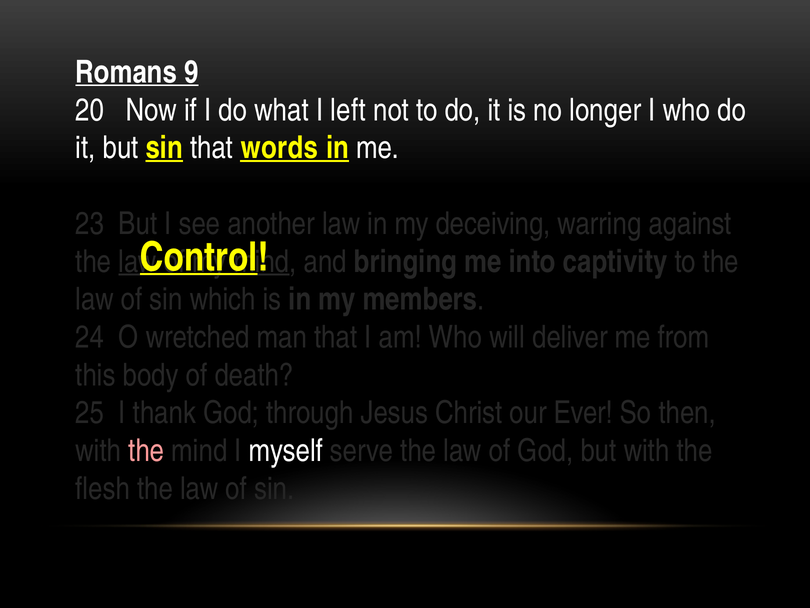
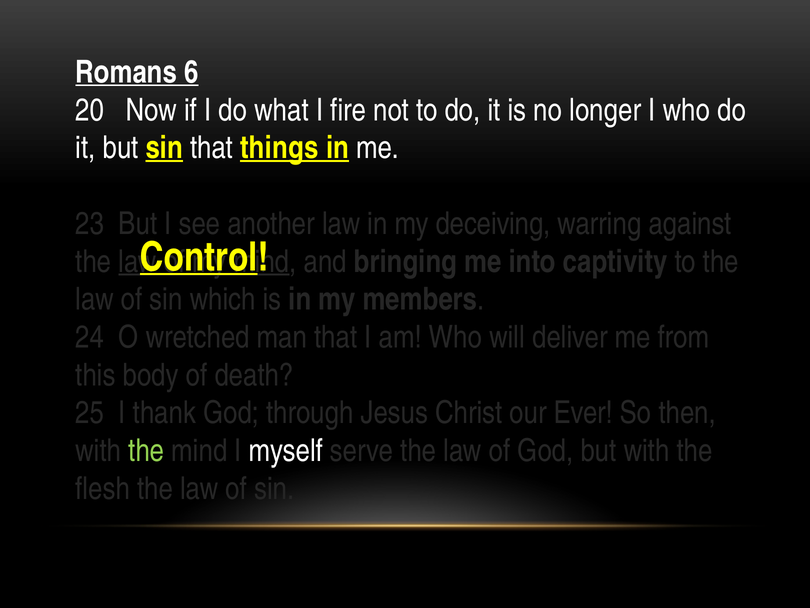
9: 9 -> 6
left: left -> fire
words: words -> things
the at (146, 451) colour: pink -> light green
